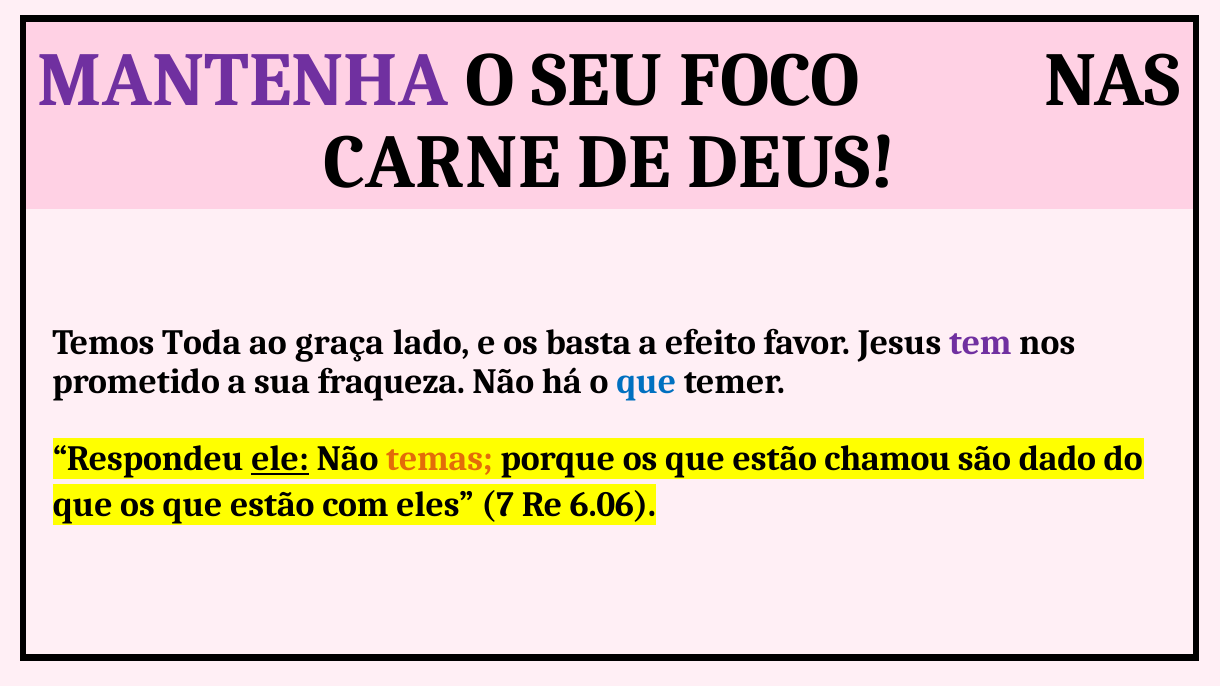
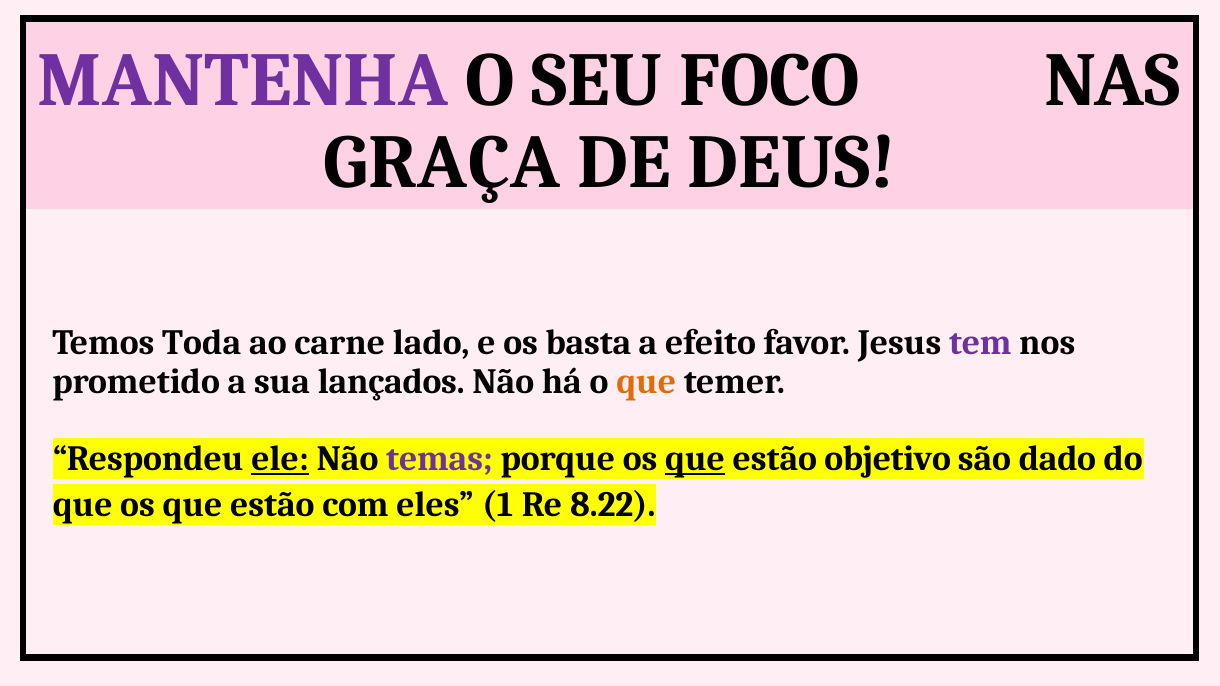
CARNE: CARNE -> GRAÇA
graça: graça -> carne
fraqueza: fraqueza -> lançados
que at (646, 382) colour: blue -> orange
temas colour: orange -> purple
que at (695, 459) underline: none -> present
chamou: chamou -> objetivo
7: 7 -> 1
6.06: 6.06 -> 8.22
